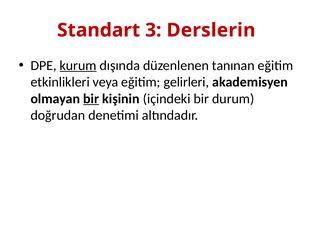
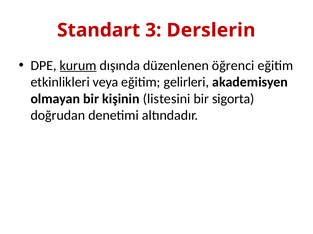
tanınan: tanınan -> öğrenci
bir at (91, 99) underline: present -> none
içindeki: içindeki -> listesini
durum: durum -> sigorta
